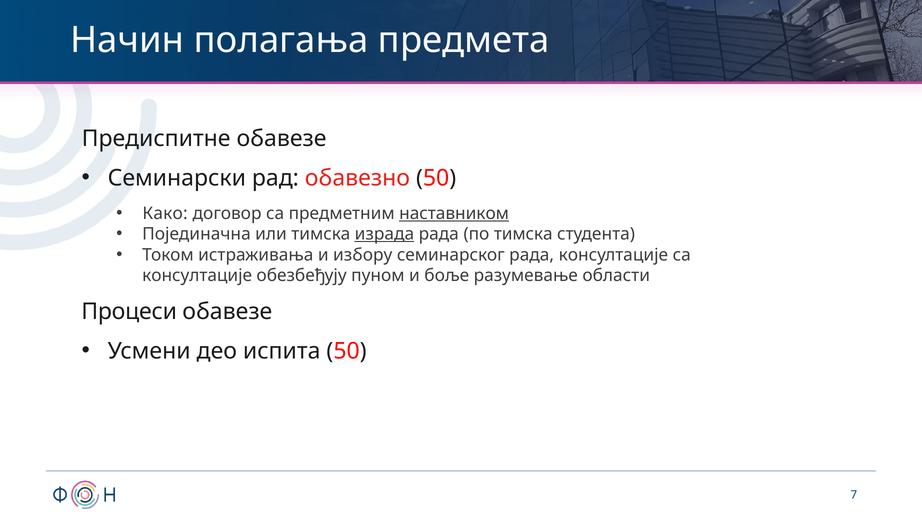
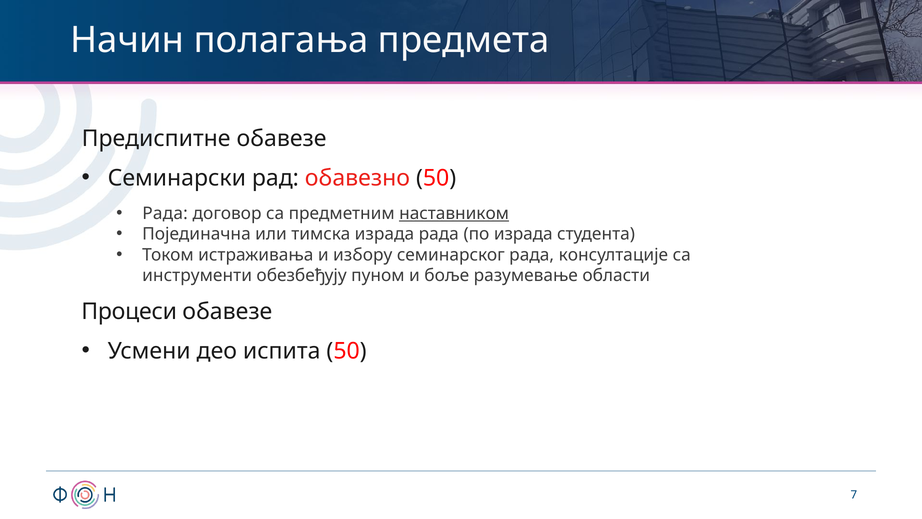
Како at (165, 213): Како -> Рада
израда at (384, 234) underline: present -> none
по тимска: тимска -> израда
консултације at (197, 275): консултације -> инструменти
